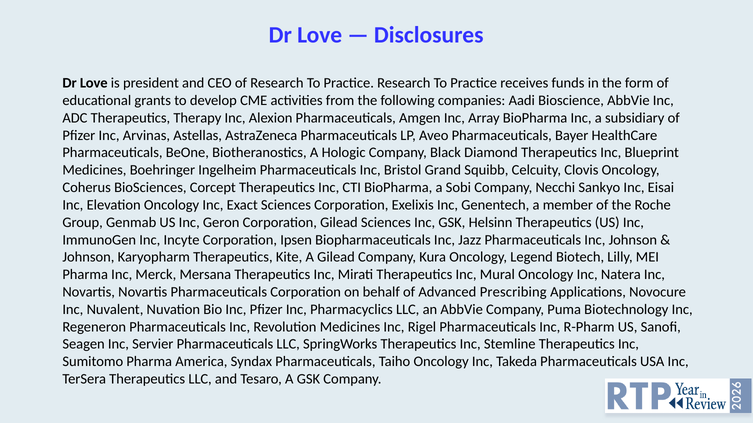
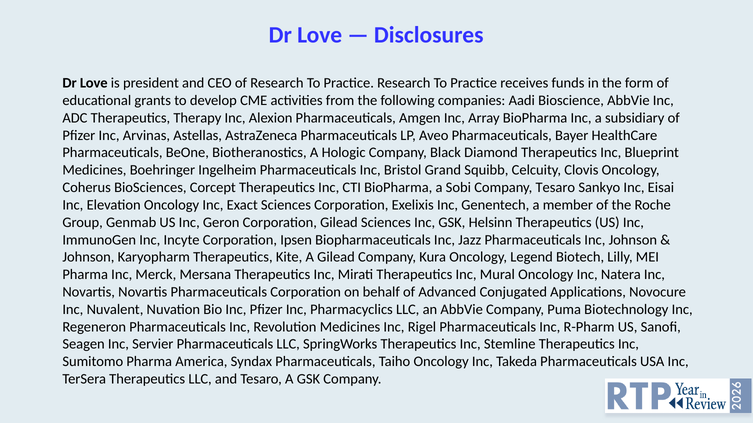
Company Necchi: Necchi -> Tesaro
Prescribing: Prescribing -> Conjugated
